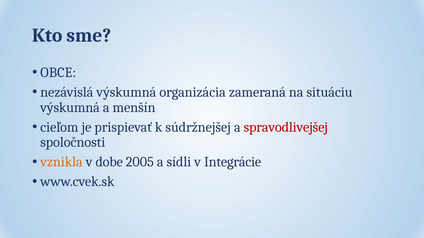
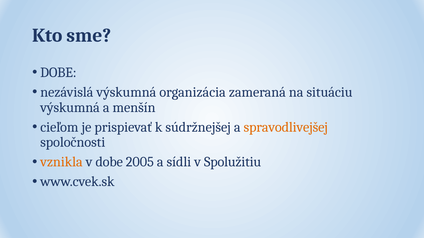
OBCE at (58, 73): OBCE -> DOBE
spravodlivejšej colour: red -> orange
Integrácie: Integrácie -> Spolužitiu
